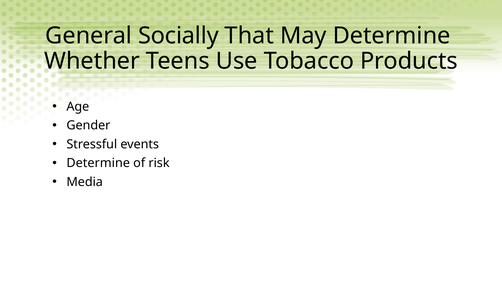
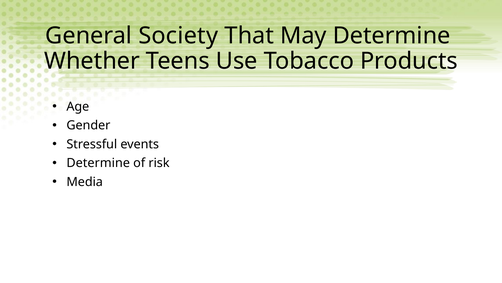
Socially: Socially -> Society
